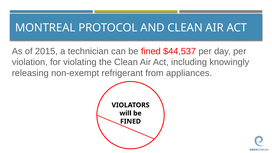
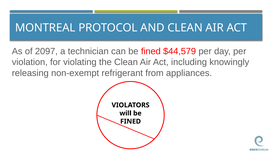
2015: 2015 -> 2097
$44,537: $44,537 -> $44,579
